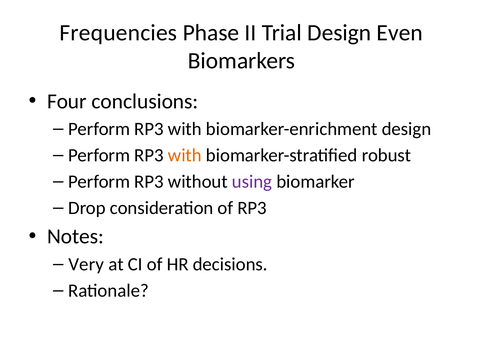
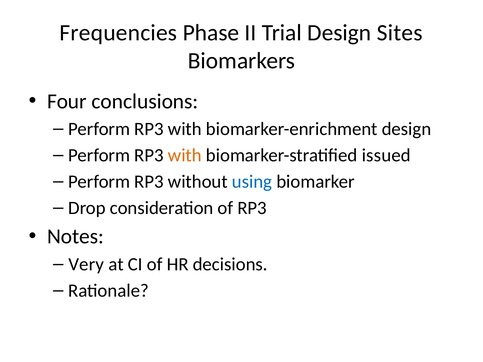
Even: Even -> Sites
robust: robust -> issued
using colour: purple -> blue
